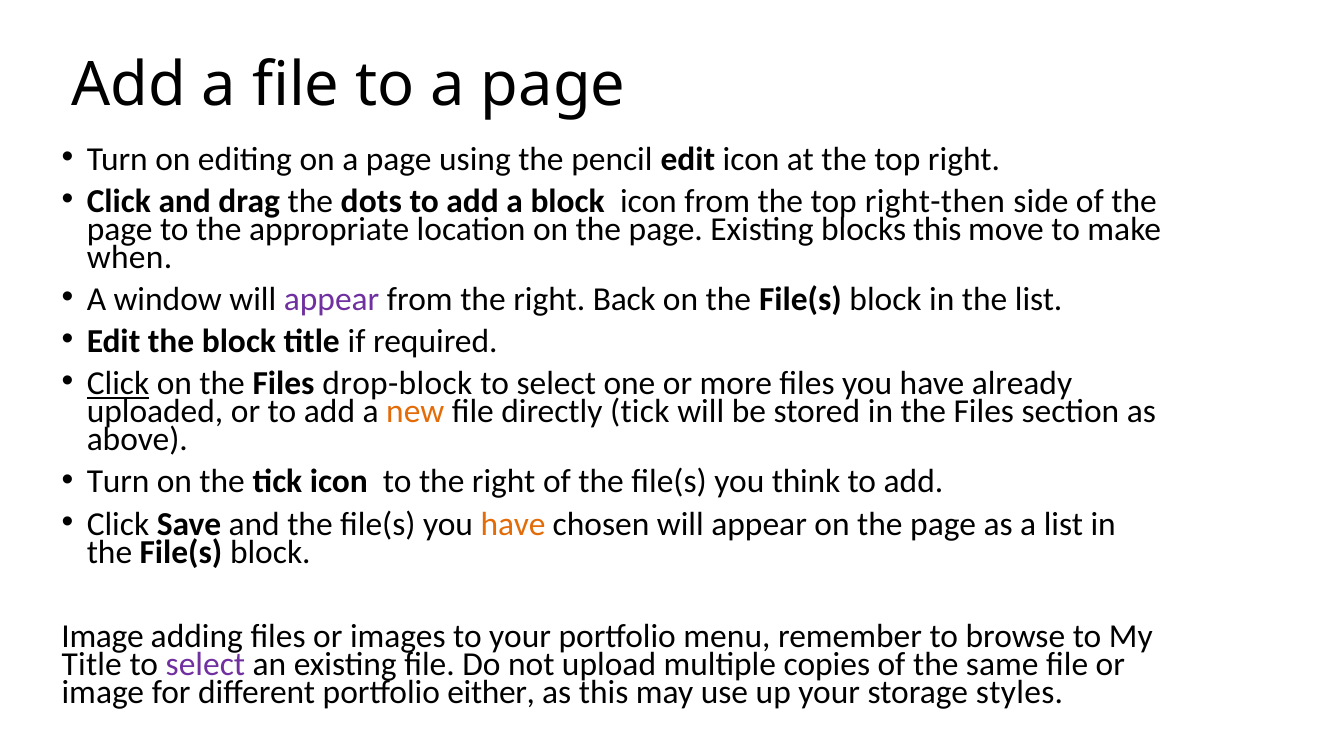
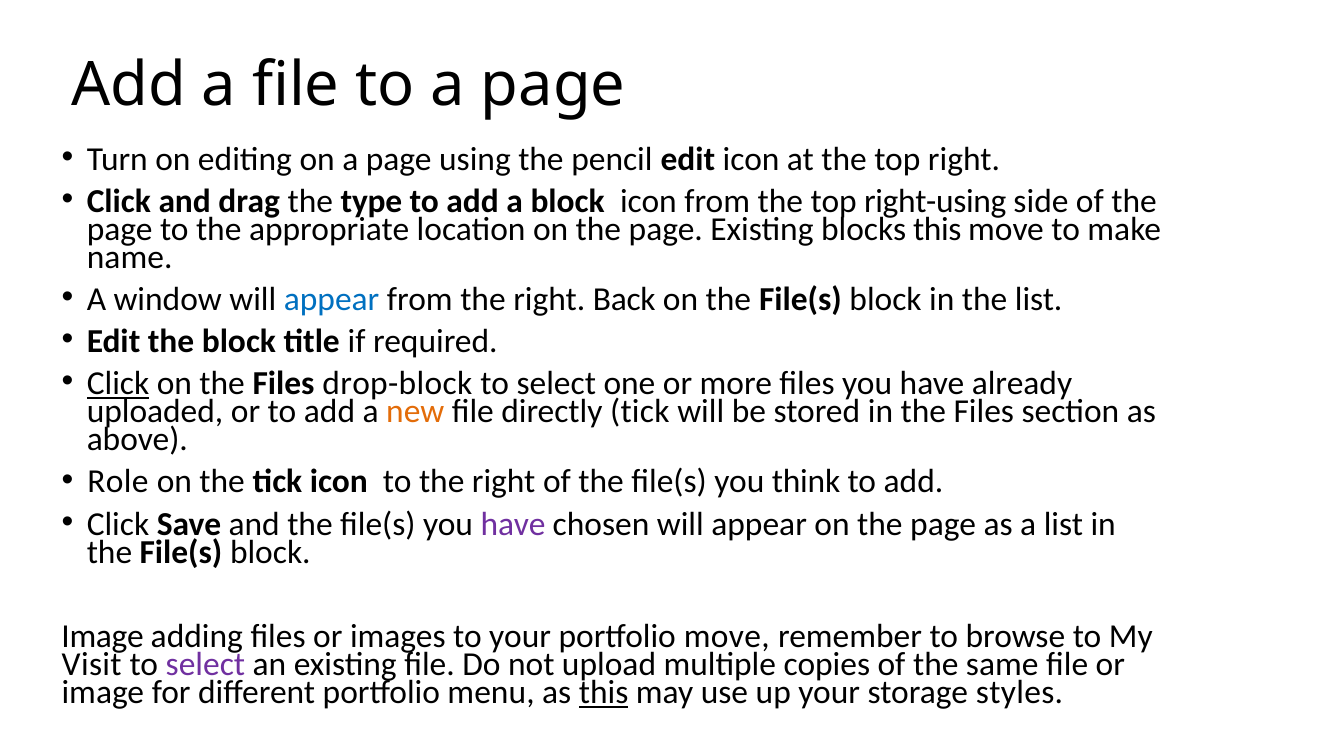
dots: dots -> type
right-then: right-then -> right-using
when: when -> name
appear at (332, 300) colour: purple -> blue
Turn at (118, 482): Turn -> Role
have at (513, 524) colour: orange -> purple
portfolio menu: menu -> move
Title at (92, 664): Title -> Visit
either: either -> menu
this at (604, 693) underline: none -> present
